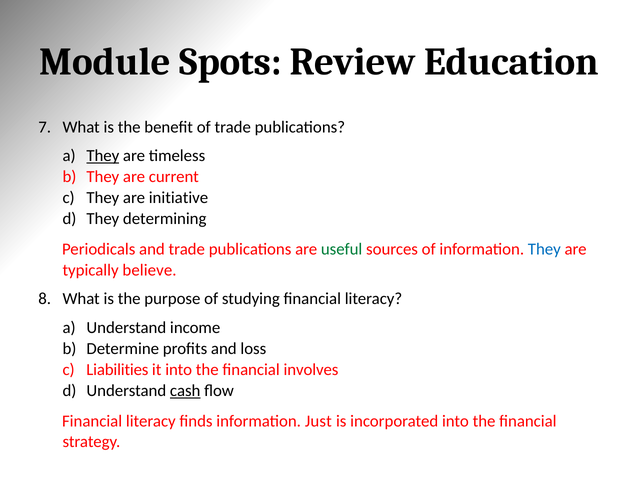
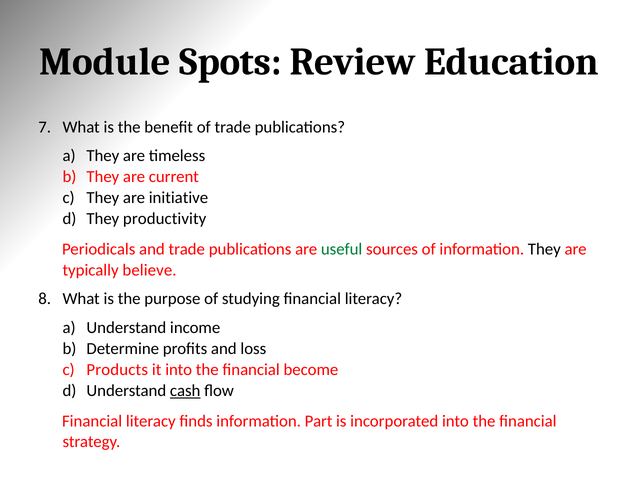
They at (103, 156) underline: present -> none
determining: determining -> productivity
They at (544, 249) colour: blue -> black
Liabilities: Liabilities -> Products
involves: involves -> become
Just: Just -> Part
